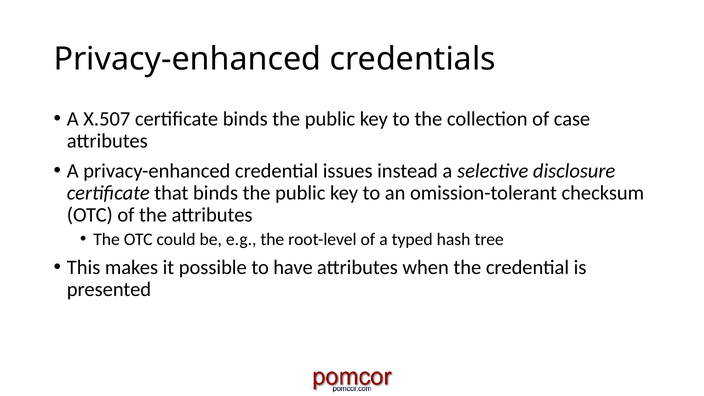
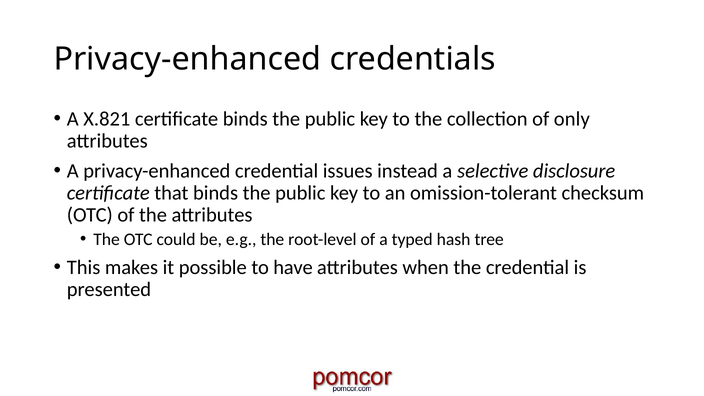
X.507: X.507 -> X.821
case: case -> only
